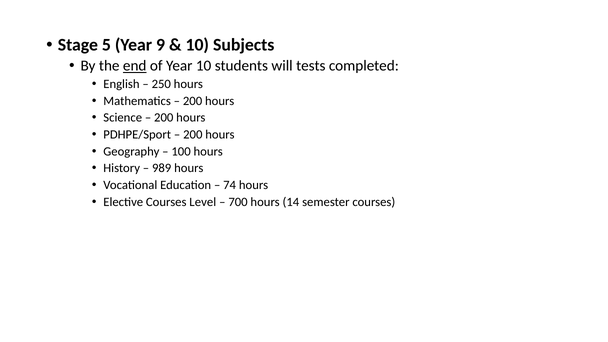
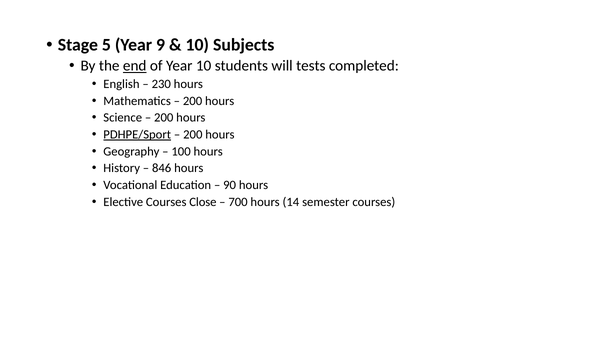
250: 250 -> 230
PDHPE/Sport underline: none -> present
989: 989 -> 846
74: 74 -> 90
Level: Level -> Close
